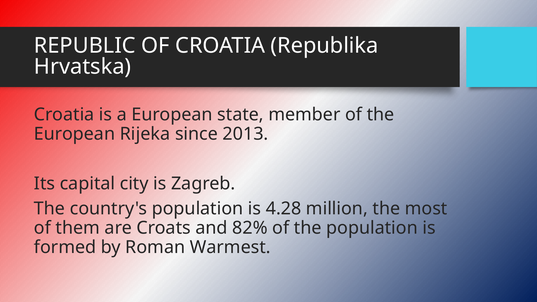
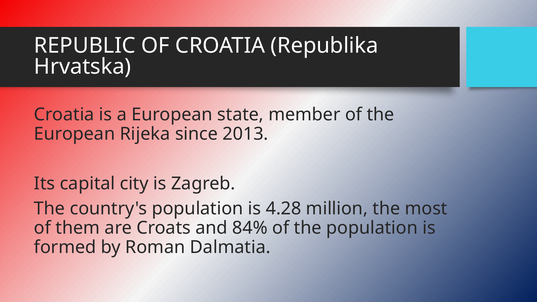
82%: 82% -> 84%
Warmest: Warmest -> Dalmatia
